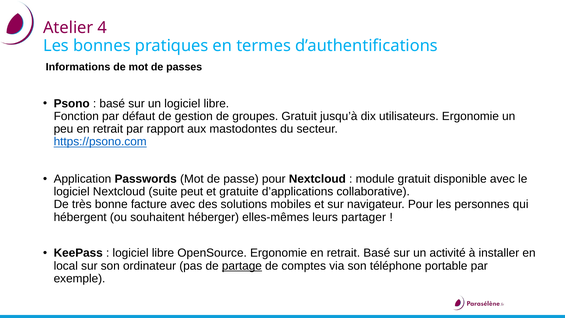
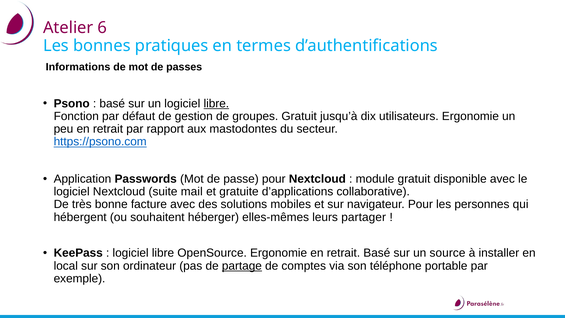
4: 4 -> 6
libre at (216, 104) underline: none -> present
peut: peut -> mail
activité: activité -> source
